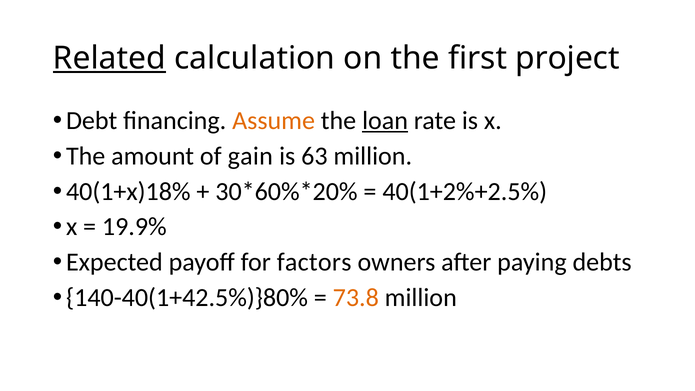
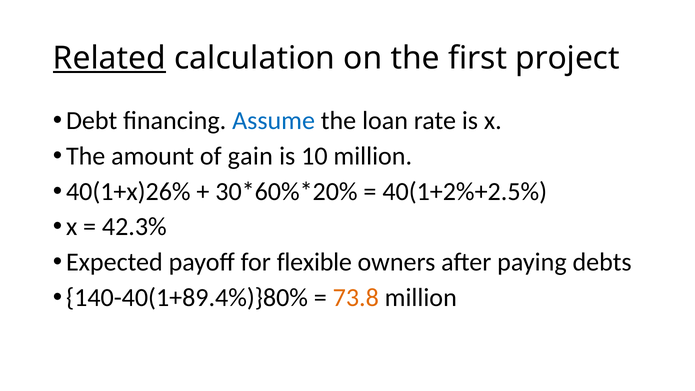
Assume colour: orange -> blue
loan underline: present -> none
63: 63 -> 10
40(1+x)18%: 40(1+x)18% -> 40(1+x)26%
19.9%: 19.9% -> 42.3%
factors: factors -> flexible
140-40(1+42.5%)}80%: 140-40(1+42.5%)}80% -> 140-40(1+89.4%)}80%
